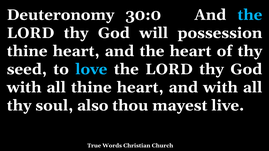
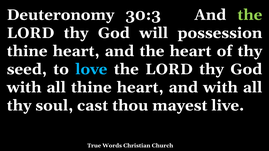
30:0: 30:0 -> 30:3
the at (250, 15) colour: light blue -> light green
also: also -> cast
